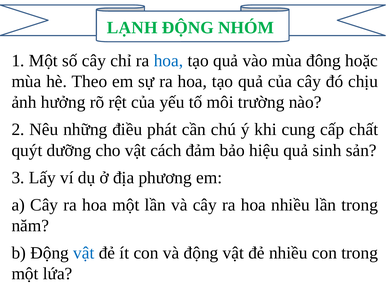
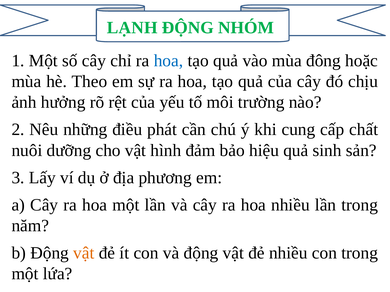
quýt: quýt -> nuôi
cách: cách -> hình
vật at (84, 253) colour: blue -> orange
